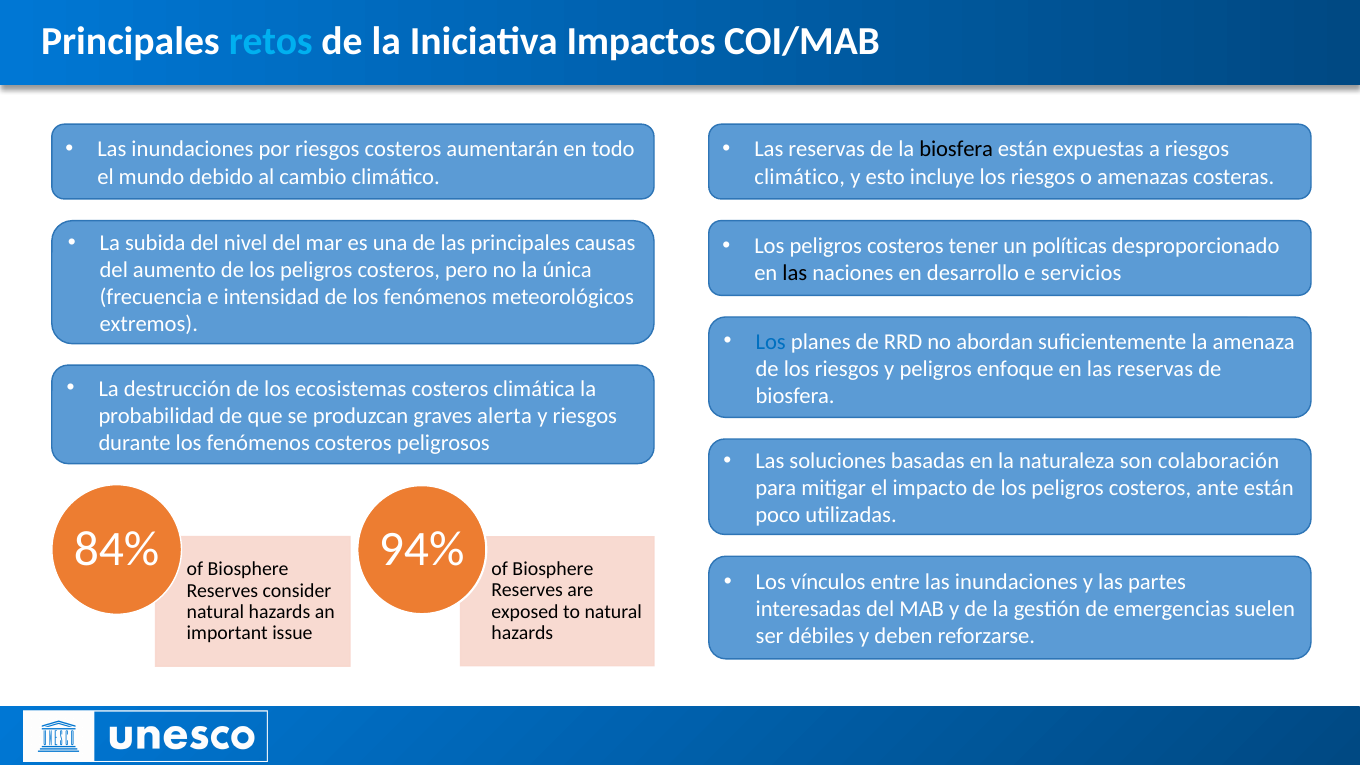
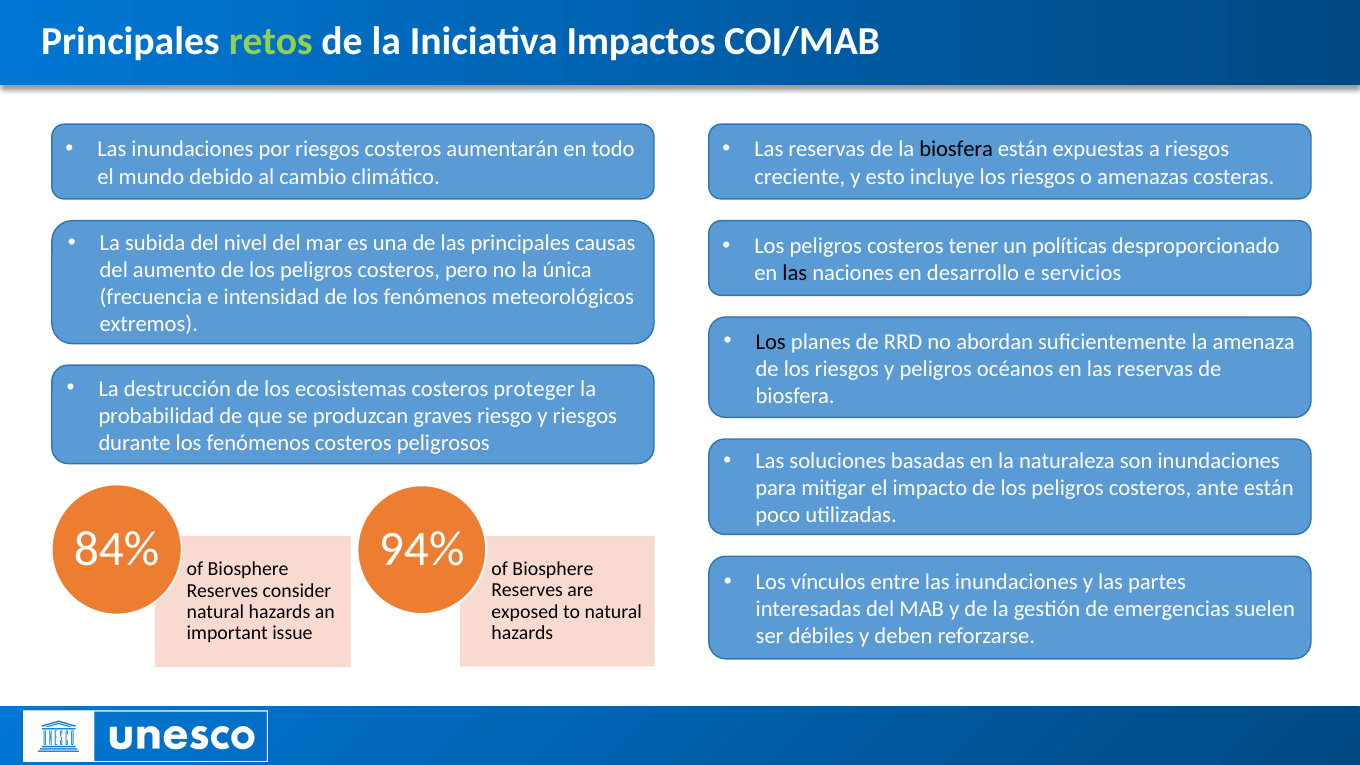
retos colour: light blue -> light green
climático at (800, 177): climático -> creciente
Los at (771, 342) colour: blue -> black
enfoque: enfoque -> océanos
climática: climática -> proteger
alerta: alerta -> riesgo
son colaboración: colaboración -> inundaciones
